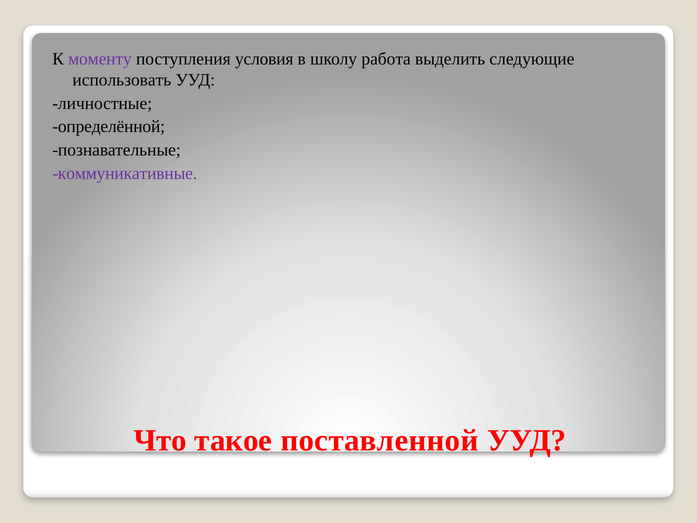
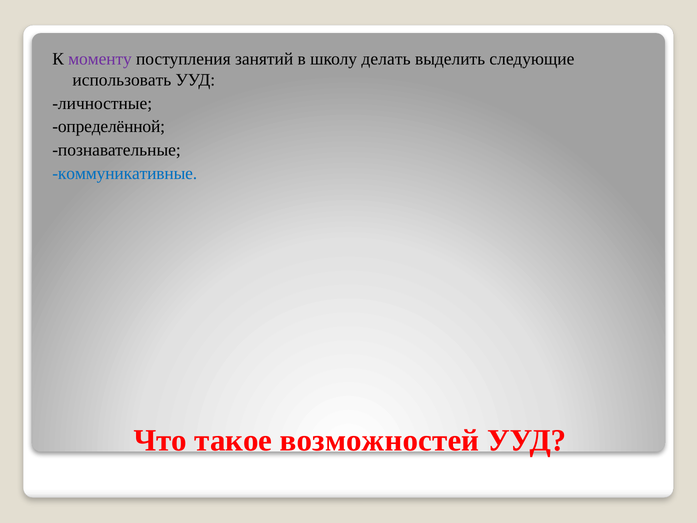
условия: условия -> занятий
работа: работа -> делать
коммуникативные colour: purple -> blue
поставленной: поставленной -> возможностей
